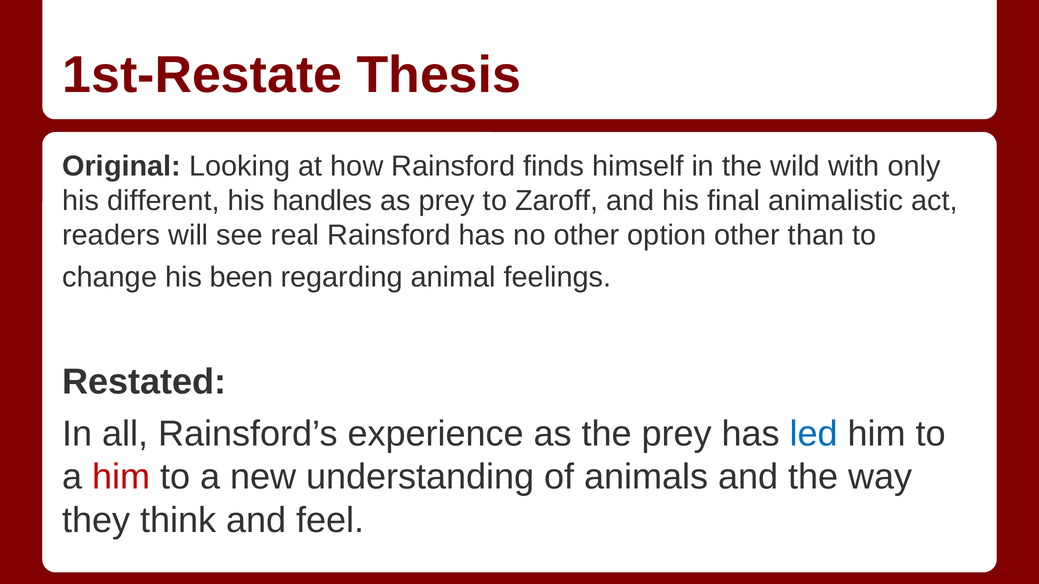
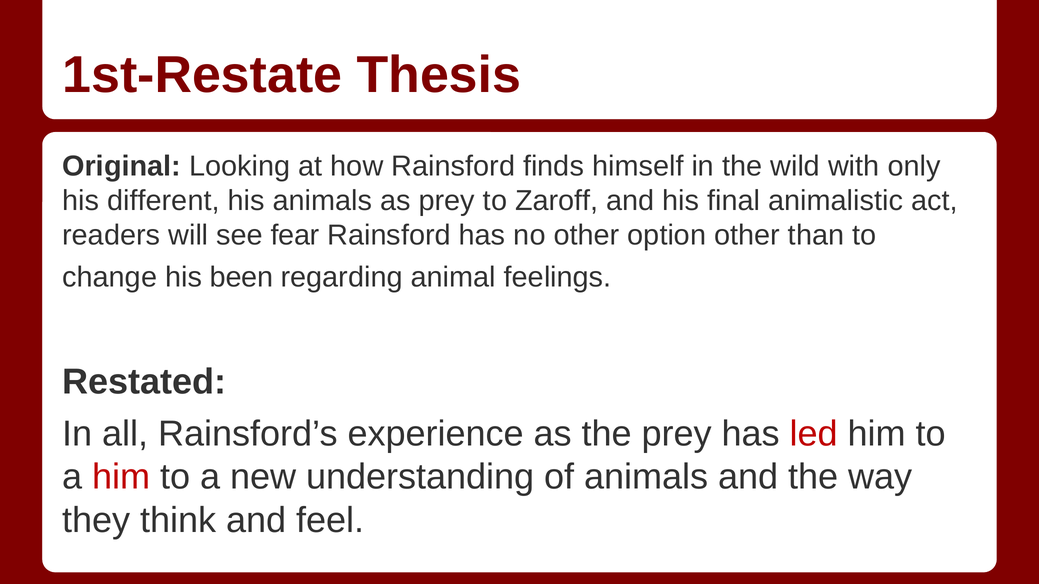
his handles: handles -> animals
real: real -> fear
led colour: blue -> red
